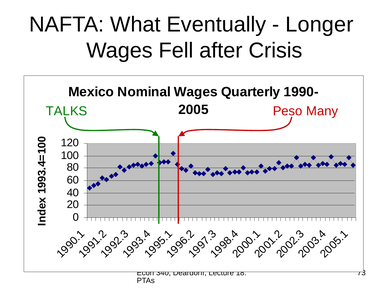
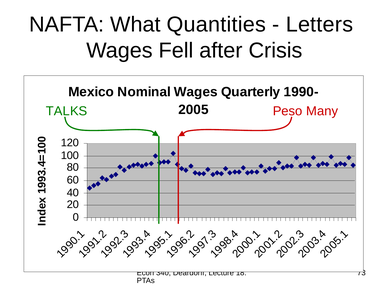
Eventually: Eventually -> Quantities
Longer: Longer -> Letters
